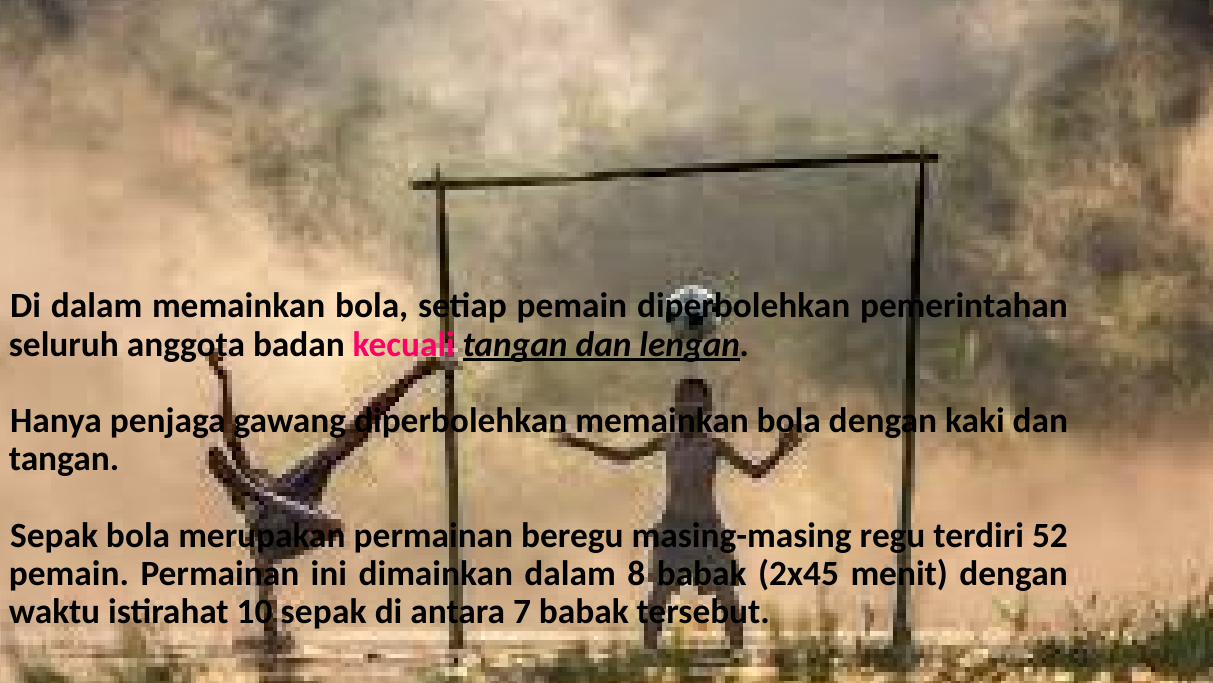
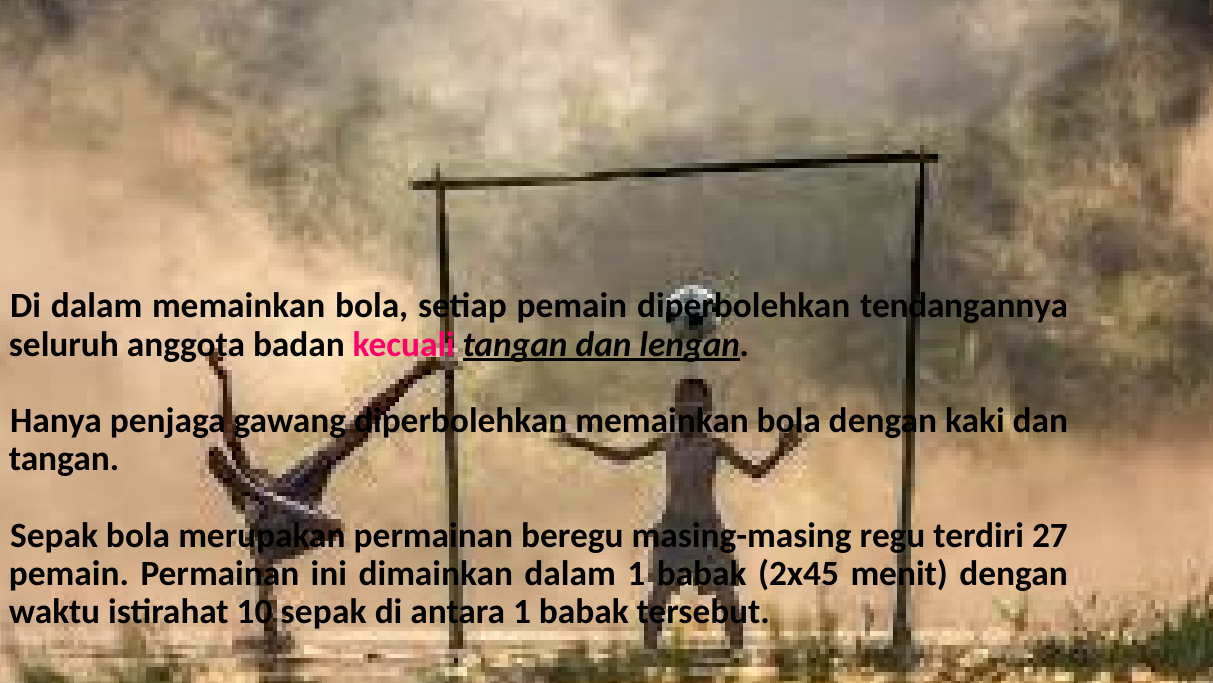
pemerintahan: pemerintahan -> tendangannya
52: 52 -> 27
dalam 8: 8 -> 1
antara 7: 7 -> 1
